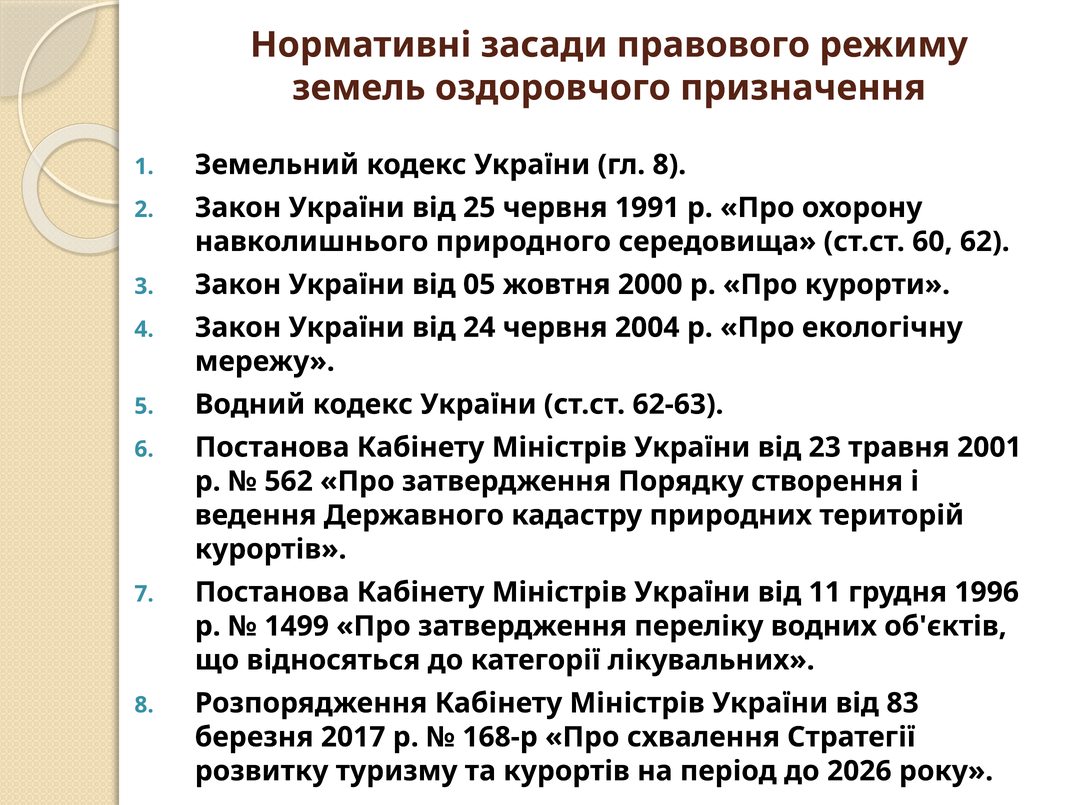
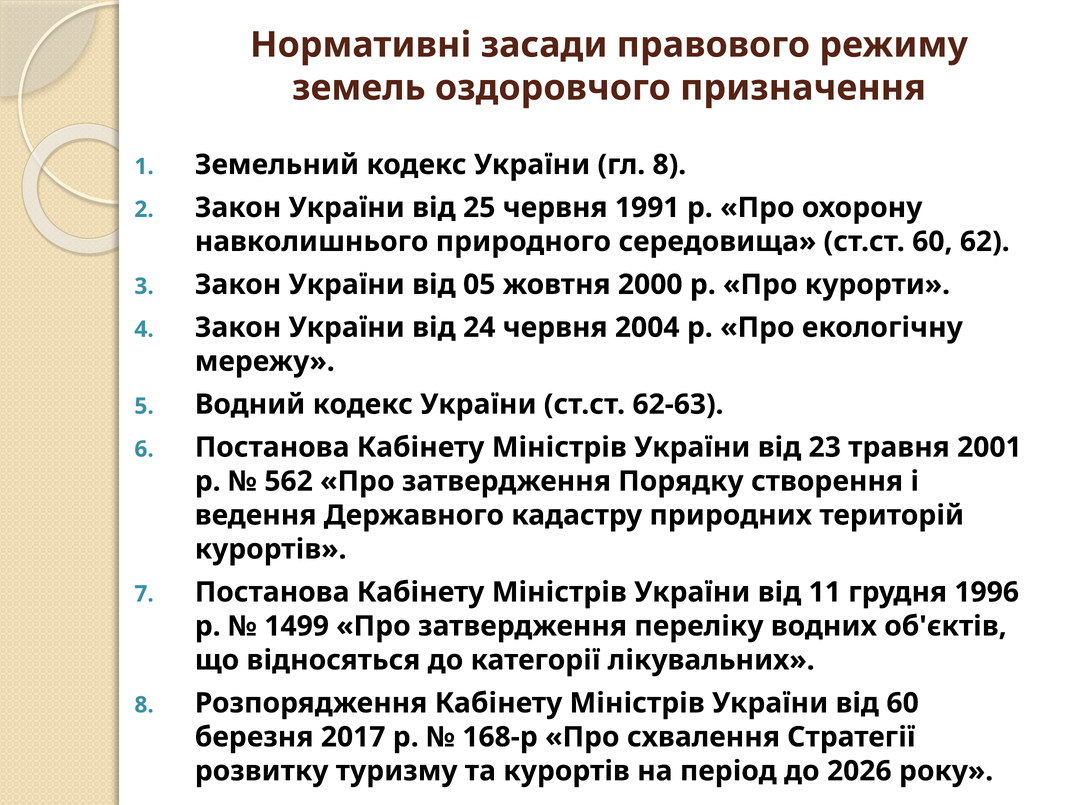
від 83: 83 -> 60
